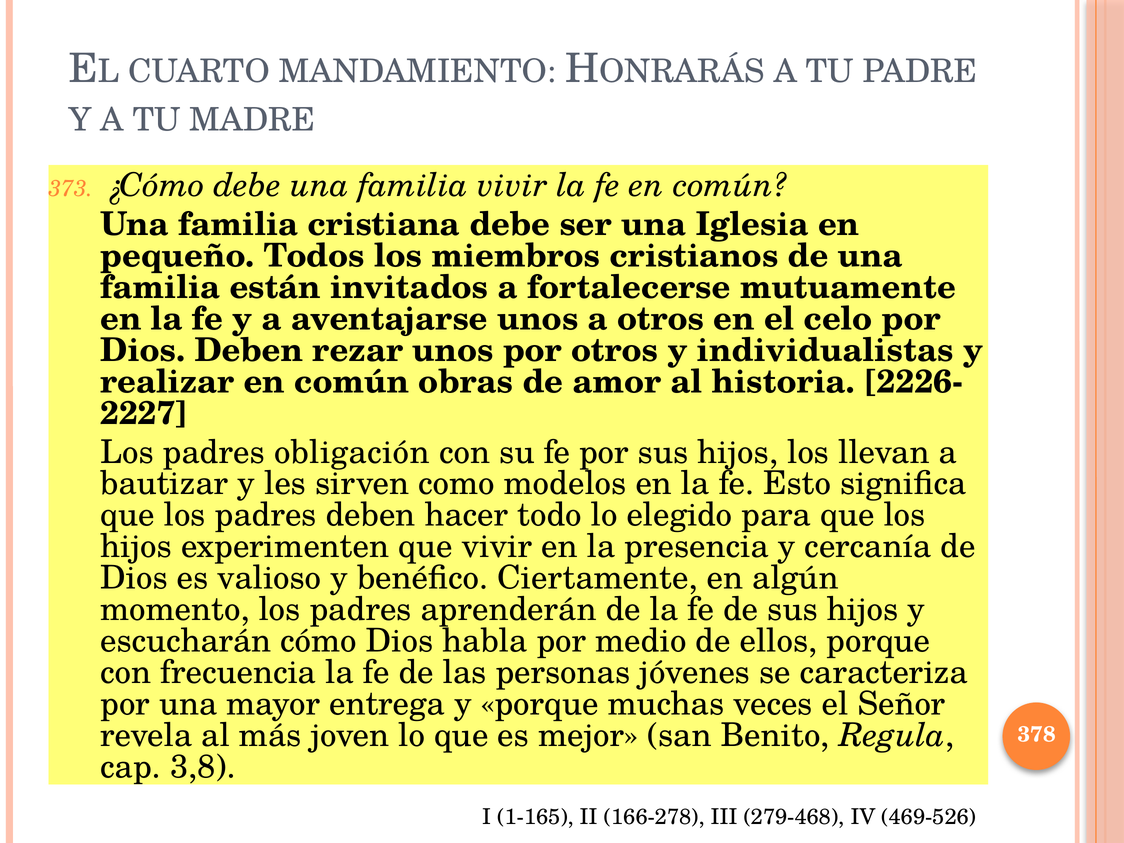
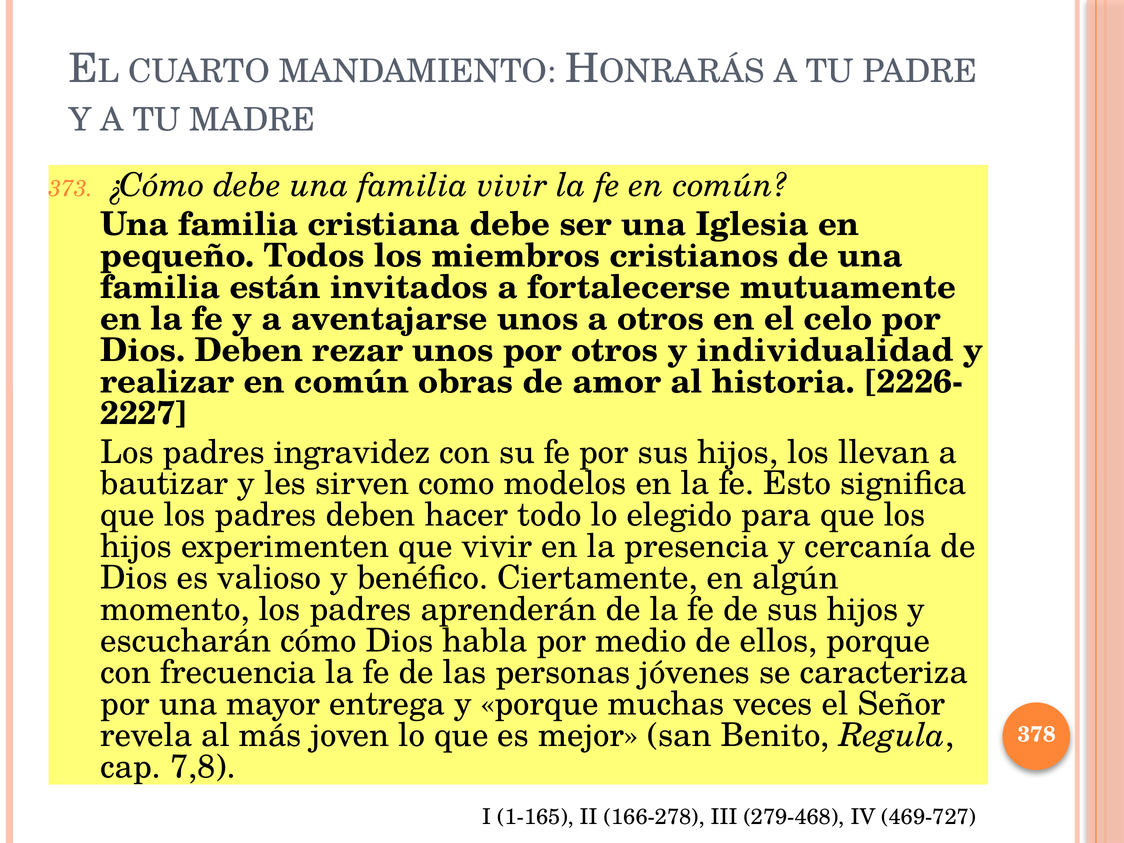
individualistas: individualistas -> individualidad
obligación: obligación -> ingravidez
3,8: 3,8 -> 7,8
469-526: 469-526 -> 469-727
